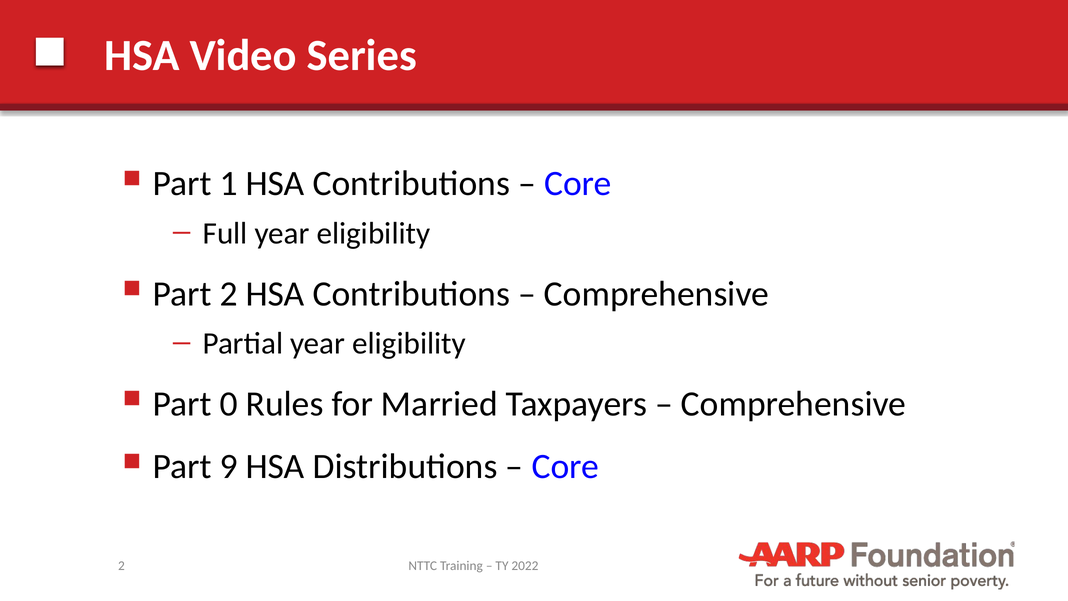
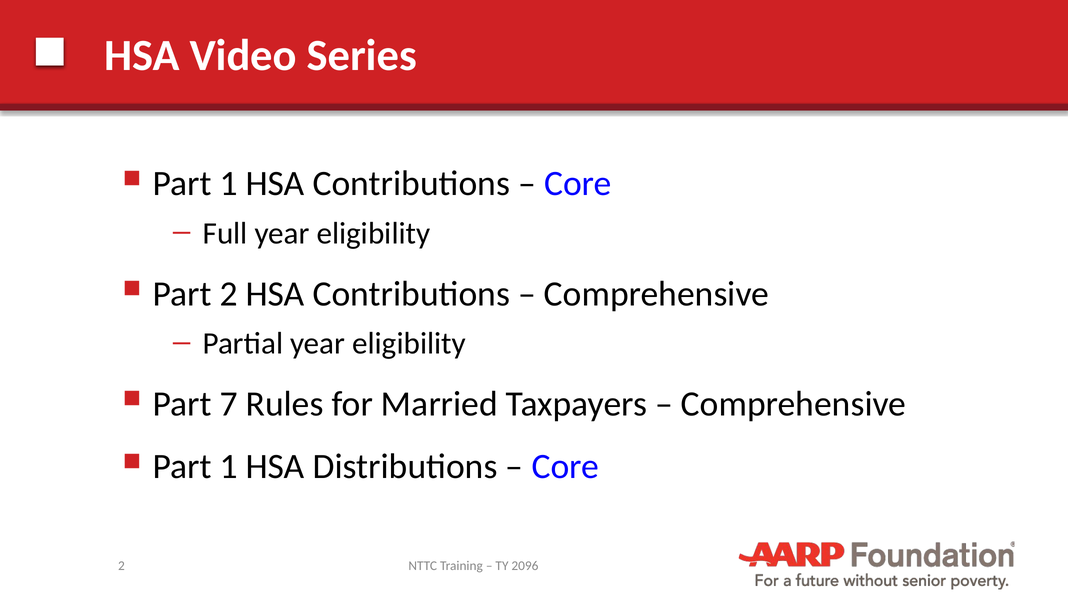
0: 0 -> 7
9 at (229, 467): 9 -> 1
2022: 2022 -> 2096
